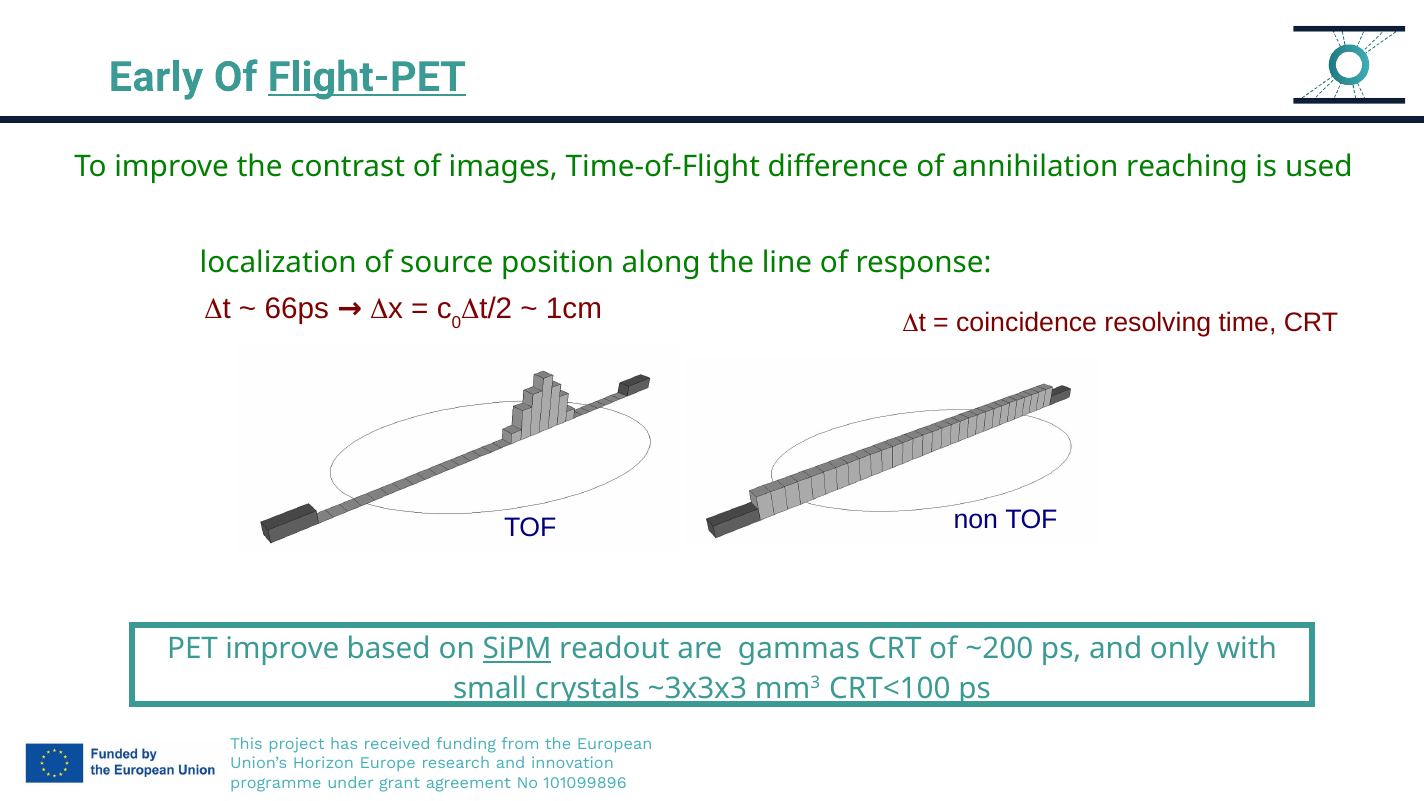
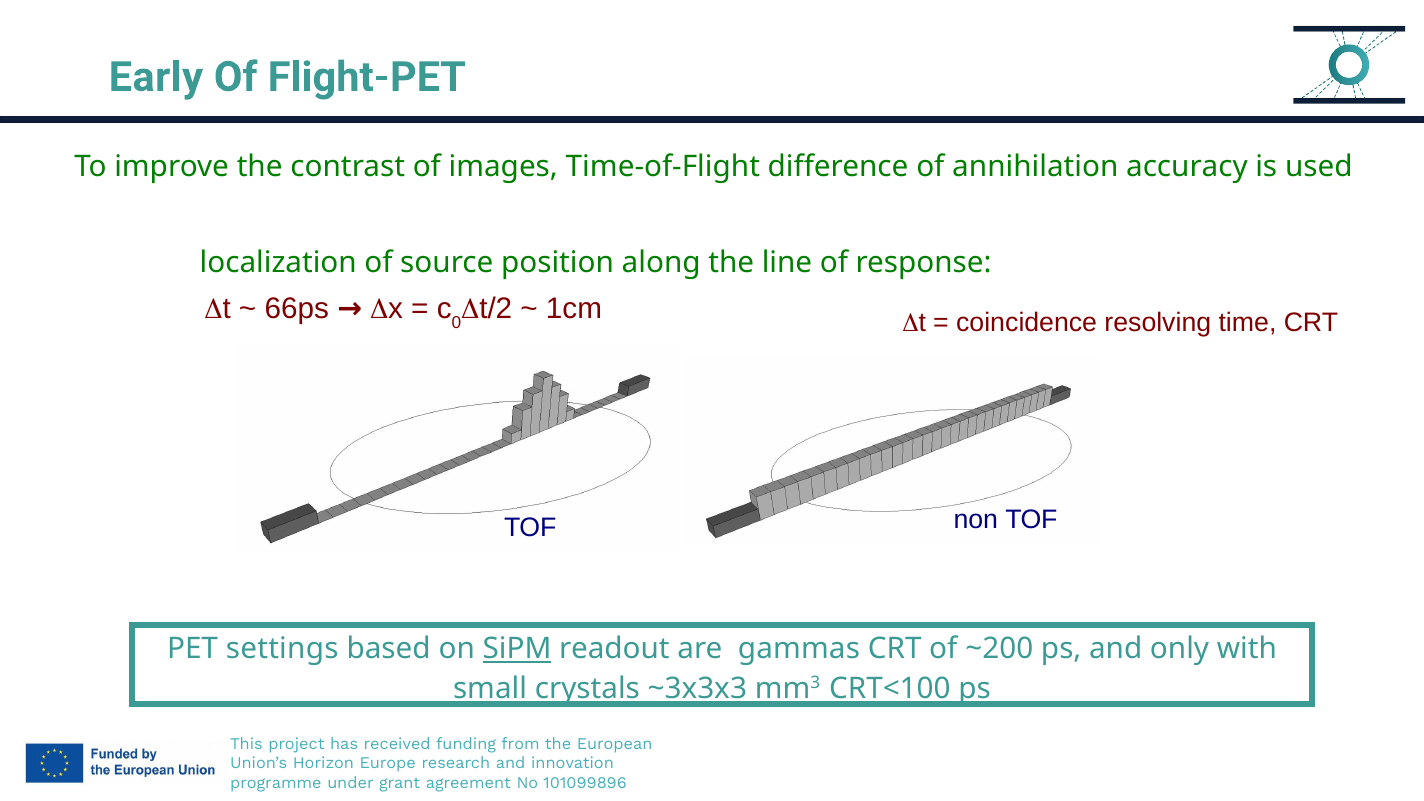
Flight-PET underline: present -> none
reaching: reaching -> accuracy
PET improve: improve -> settings
